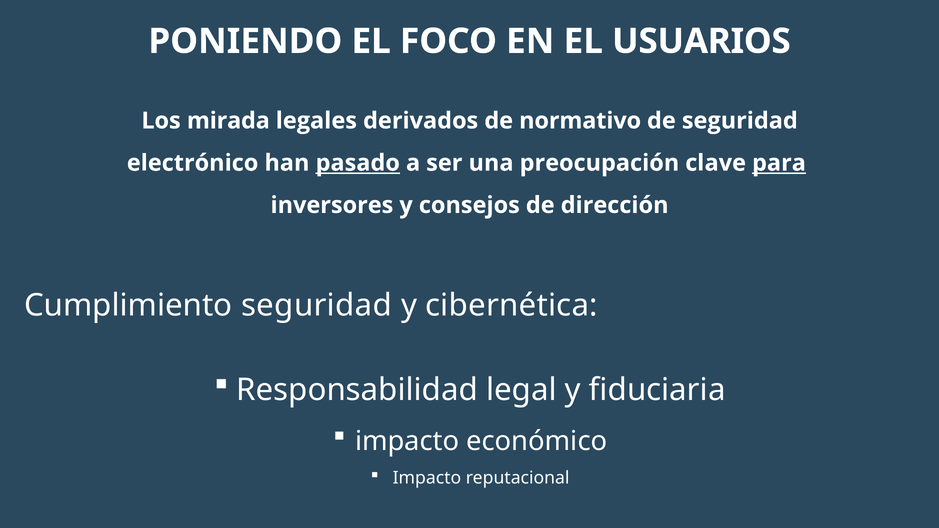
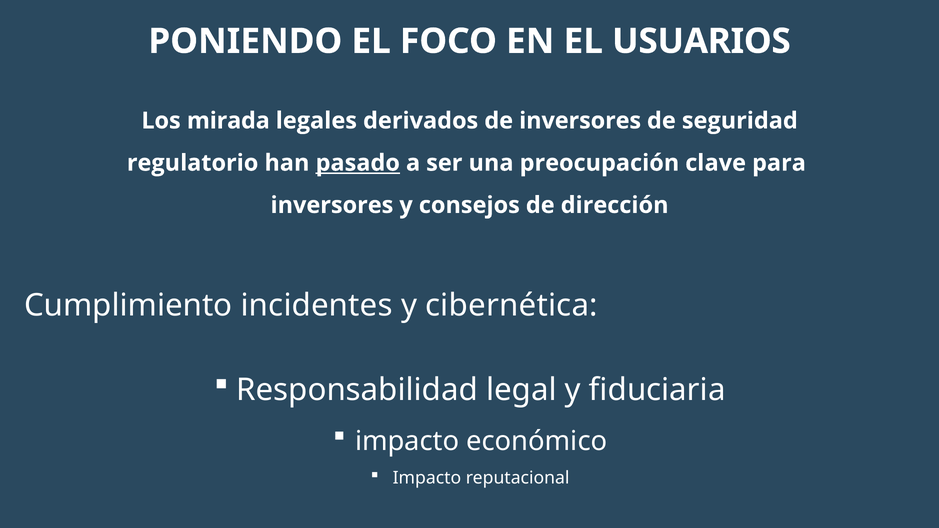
de normativo: normativo -> inversores
electrónico: electrónico -> regulatorio
para underline: present -> none
Cumplimiento seguridad: seguridad -> incidentes
